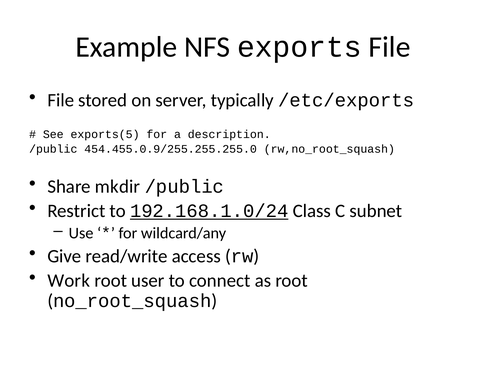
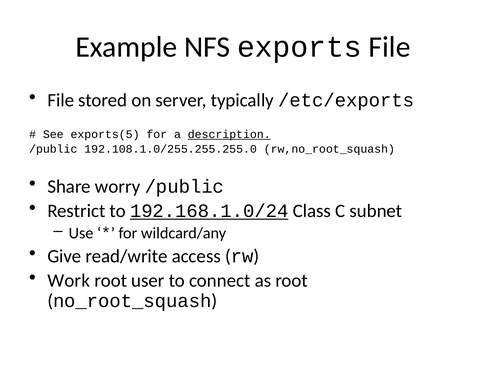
description underline: none -> present
454.455.0.9/255.255.255.0: 454.455.0.9/255.255.255.0 -> 192.108.1.0/255.255.255.0
mkdir: mkdir -> worry
